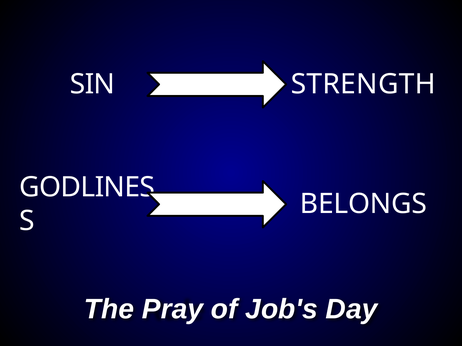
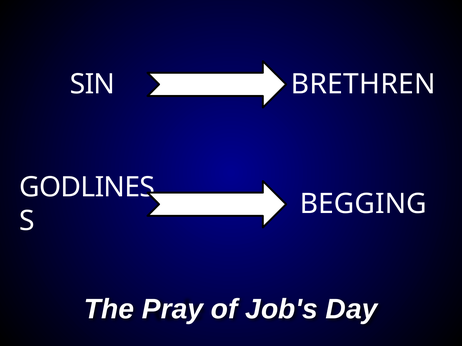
STRENGTH: STRENGTH -> BRETHREN
BELONGS: BELONGS -> BEGGING
